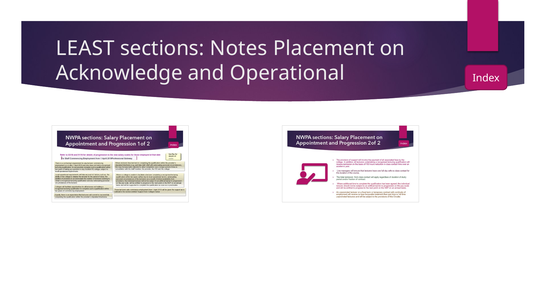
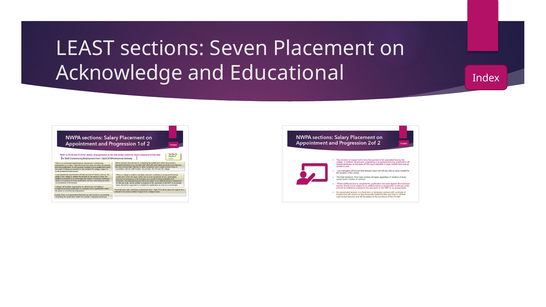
Notes: Notes -> Seven
Operational: Operational -> Educational
